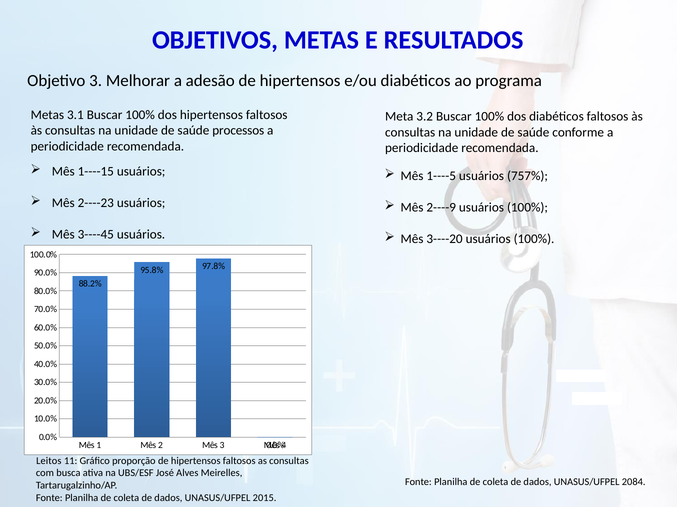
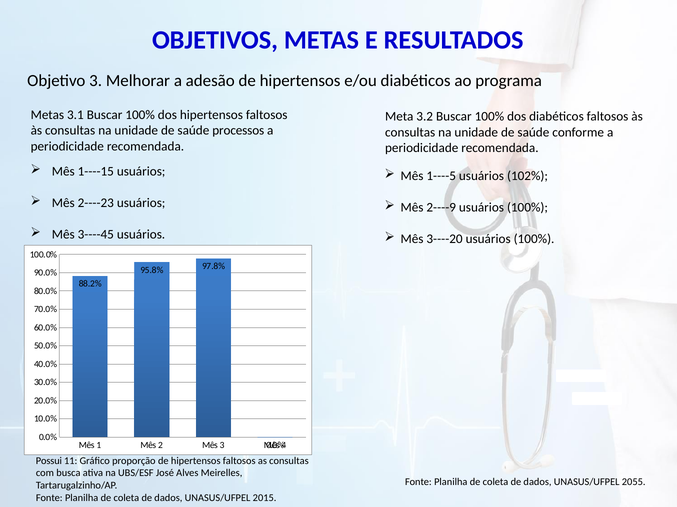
757%: 757% -> 102%
Leitos: Leitos -> Possui
2084: 2084 -> 2055
